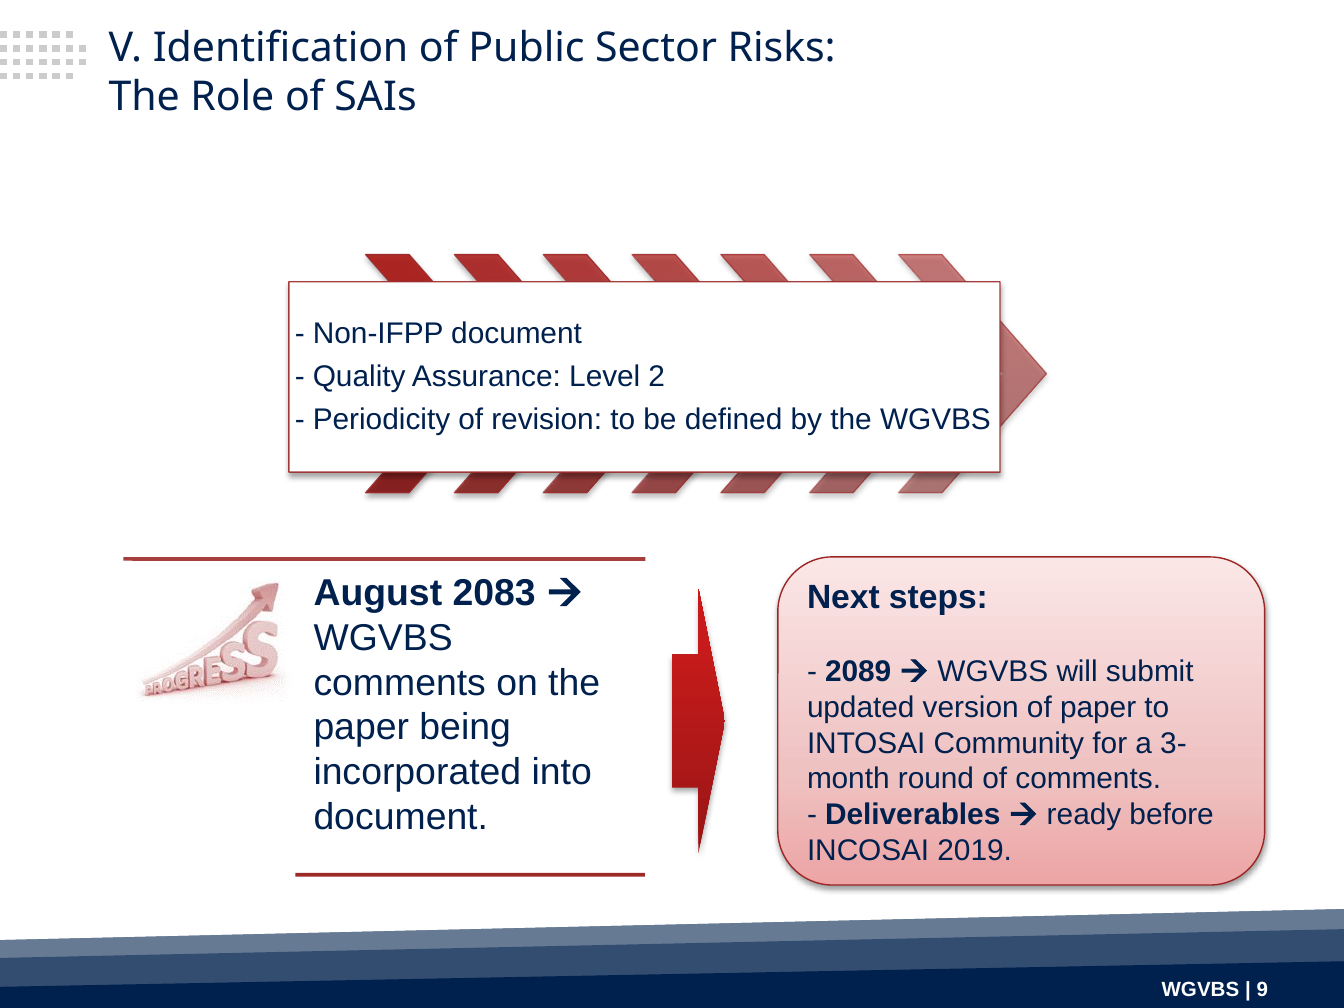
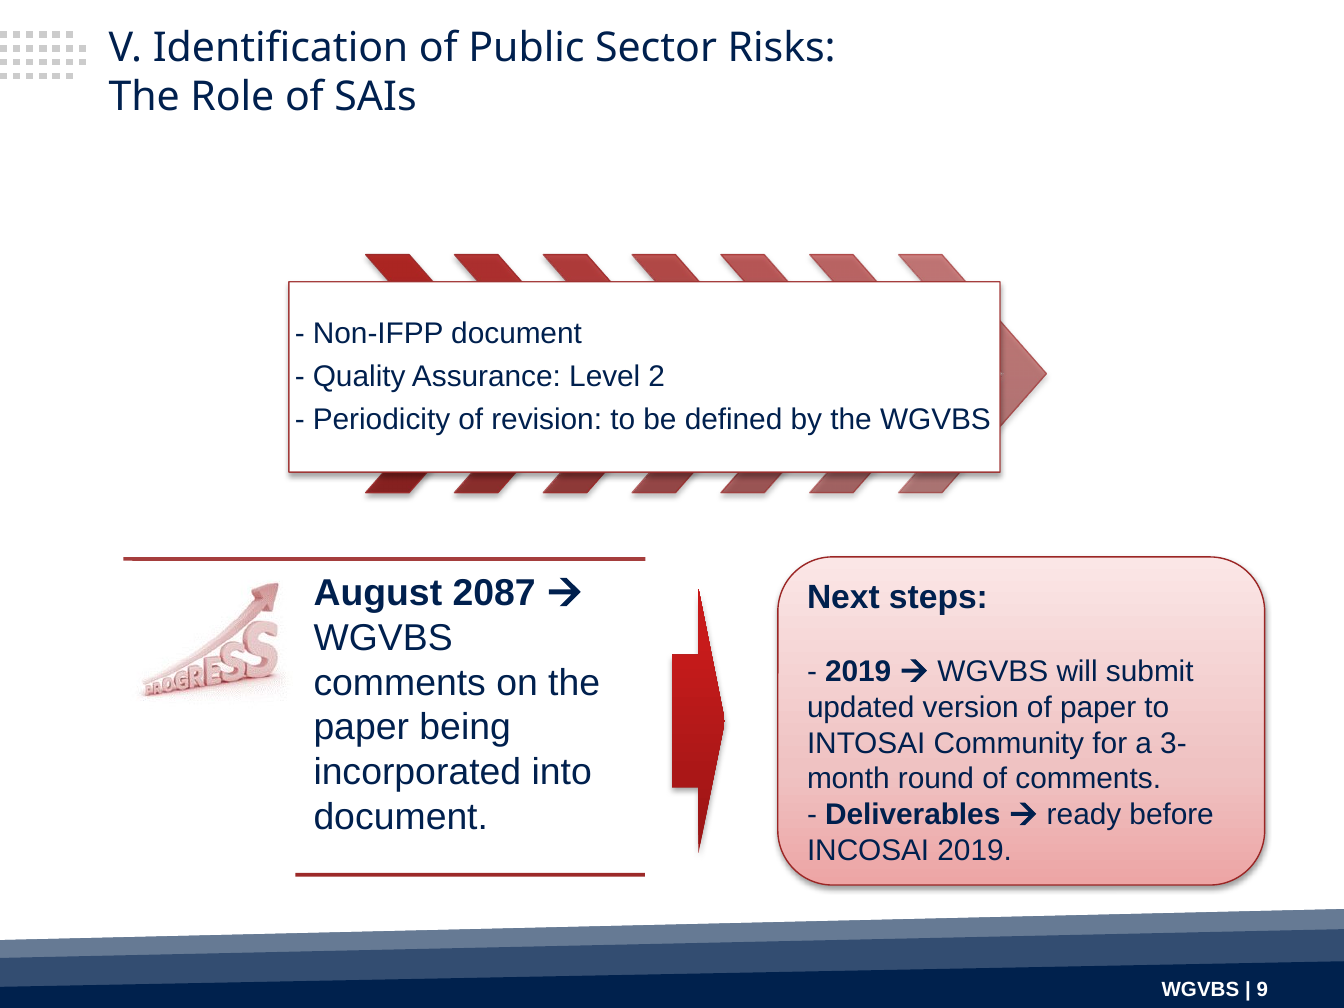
2083: 2083 -> 2087
2089 at (858, 672): 2089 -> 2019
